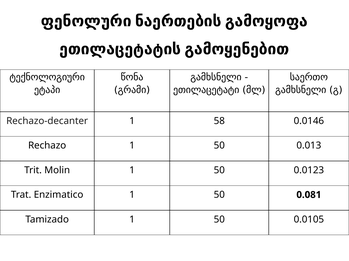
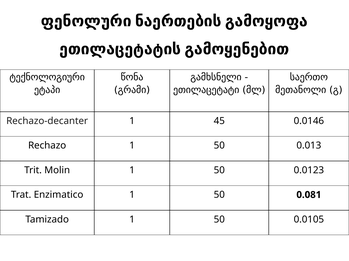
გამხსნელი at (301, 90): გამხსნელი -> მეთანოლი
58: 58 -> 45
